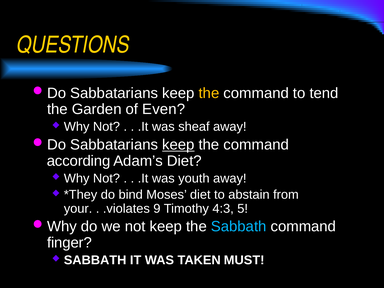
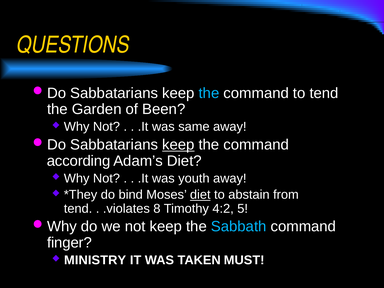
the at (209, 93) colour: yellow -> light blue
Even: Even -> Been
sheaf: sheaf -> same
diet at (200, 195) underline: none -> present
your at (78, 209): your -> tend
9: 9 -> 8
4:3: 4:3 -> 4:2
SABBATH at (95, 260): SABBATH -> MINISTRY
